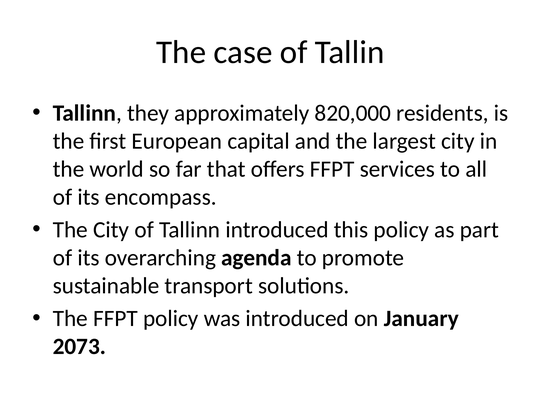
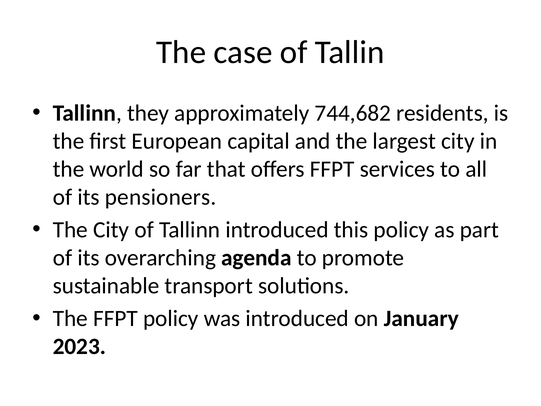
820,000: 820,000 -> 744,682
encompass: encompass -> pensioners
2073: 2073 -> 2023
